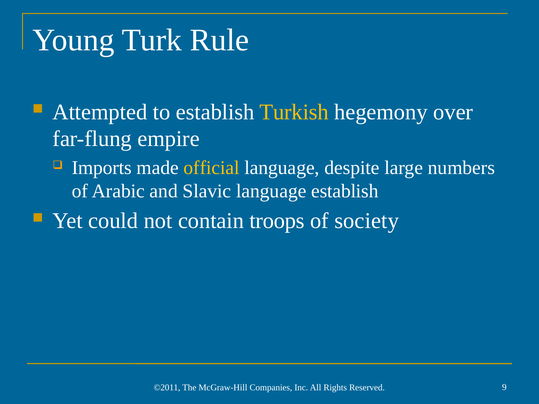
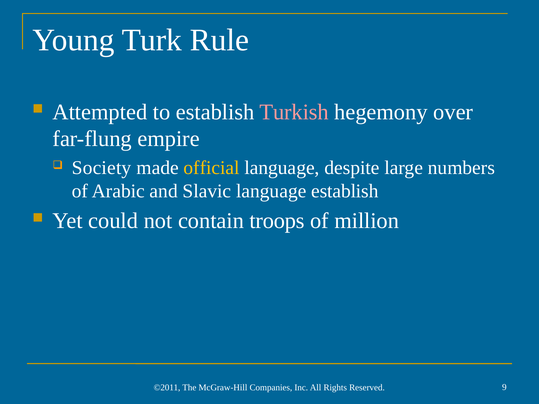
Turkish colour: yellow -> pink
Imports: Imports -> Society
society: society -> million
